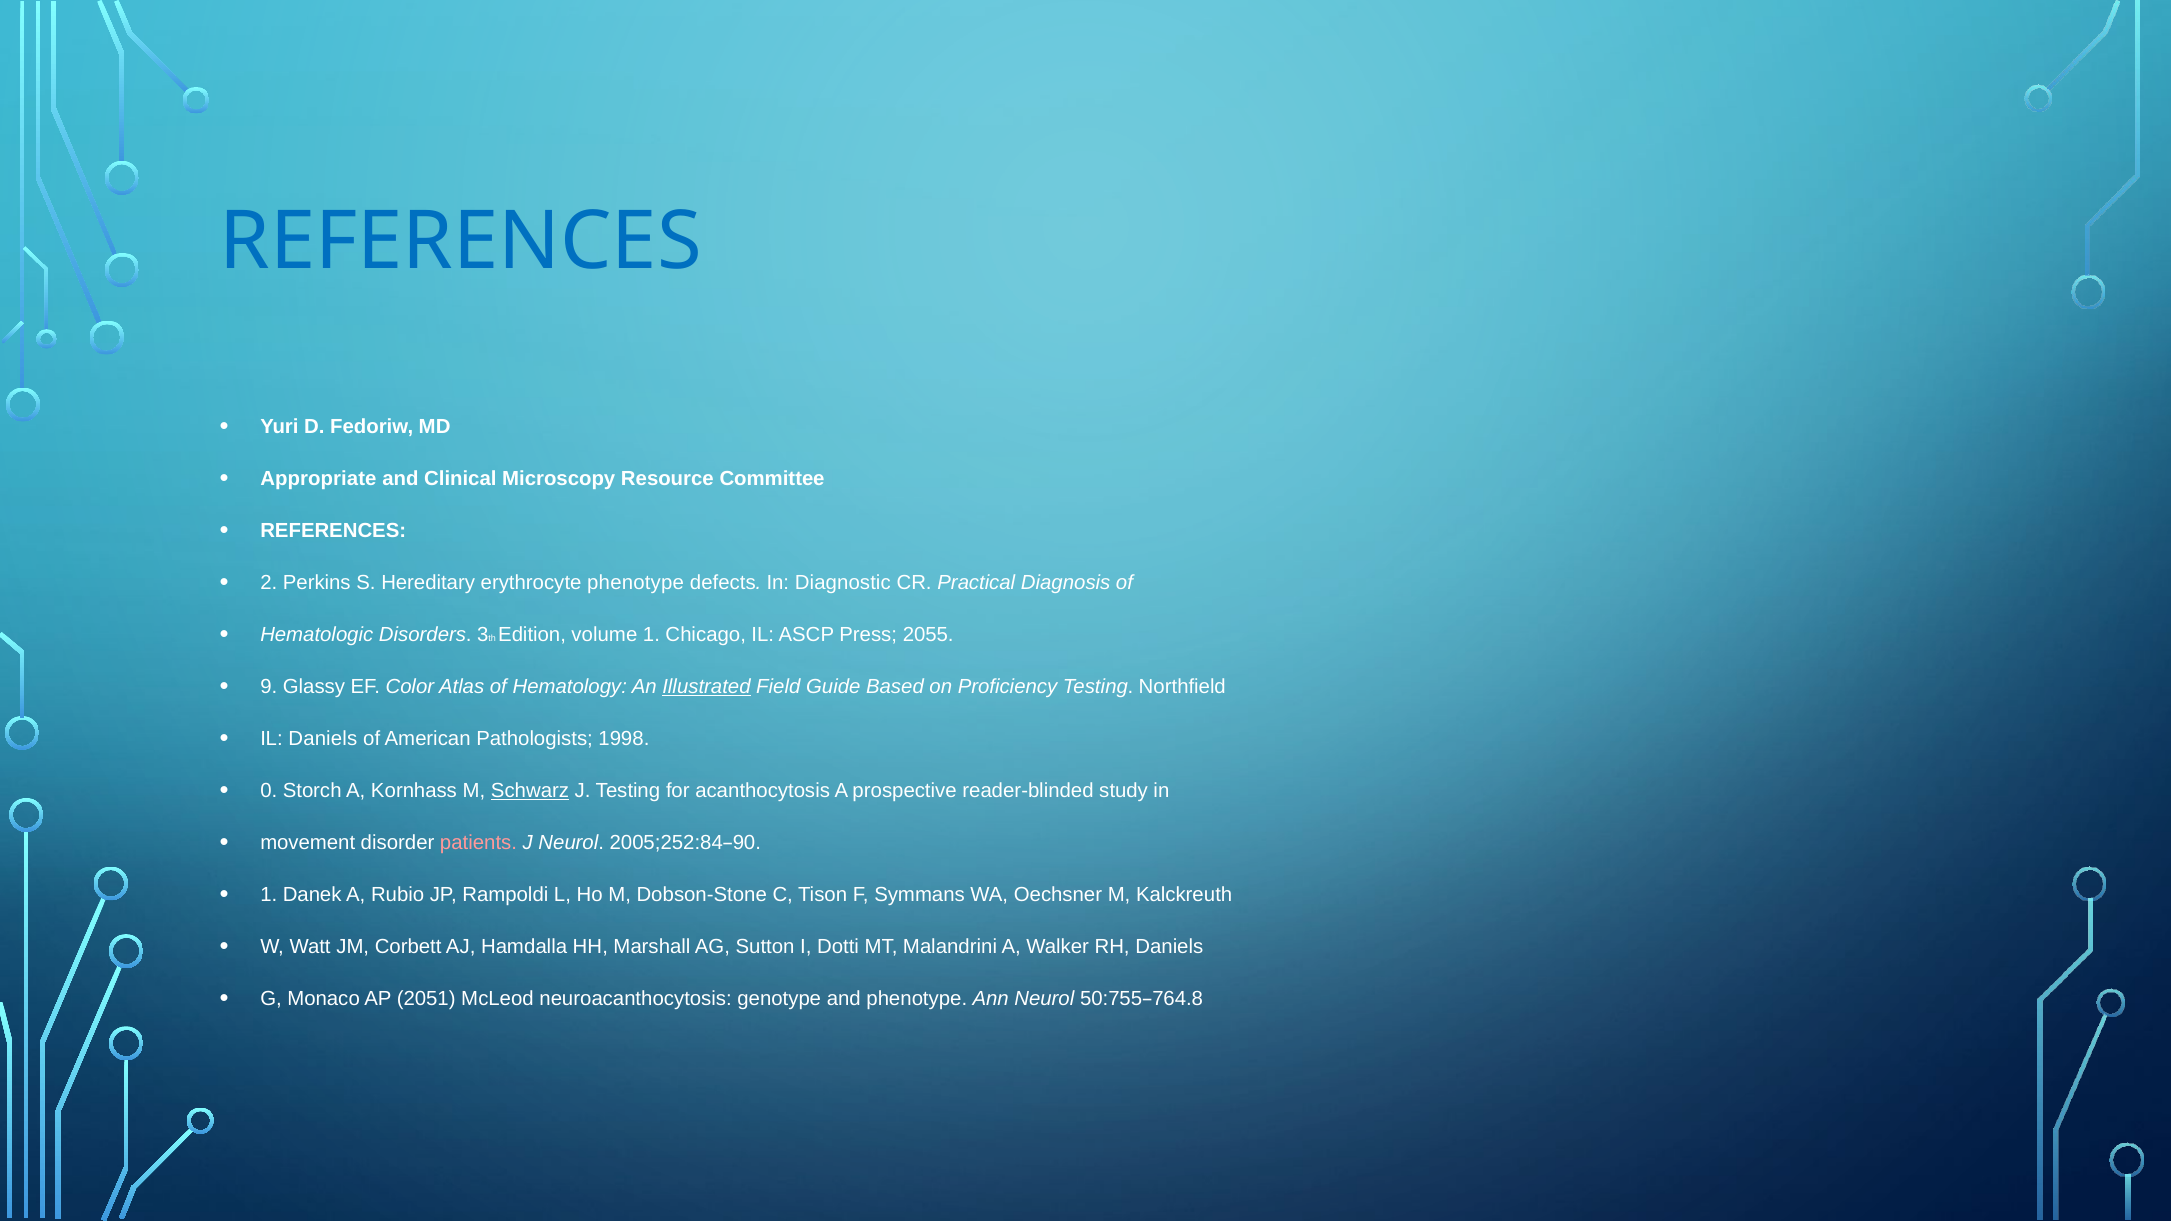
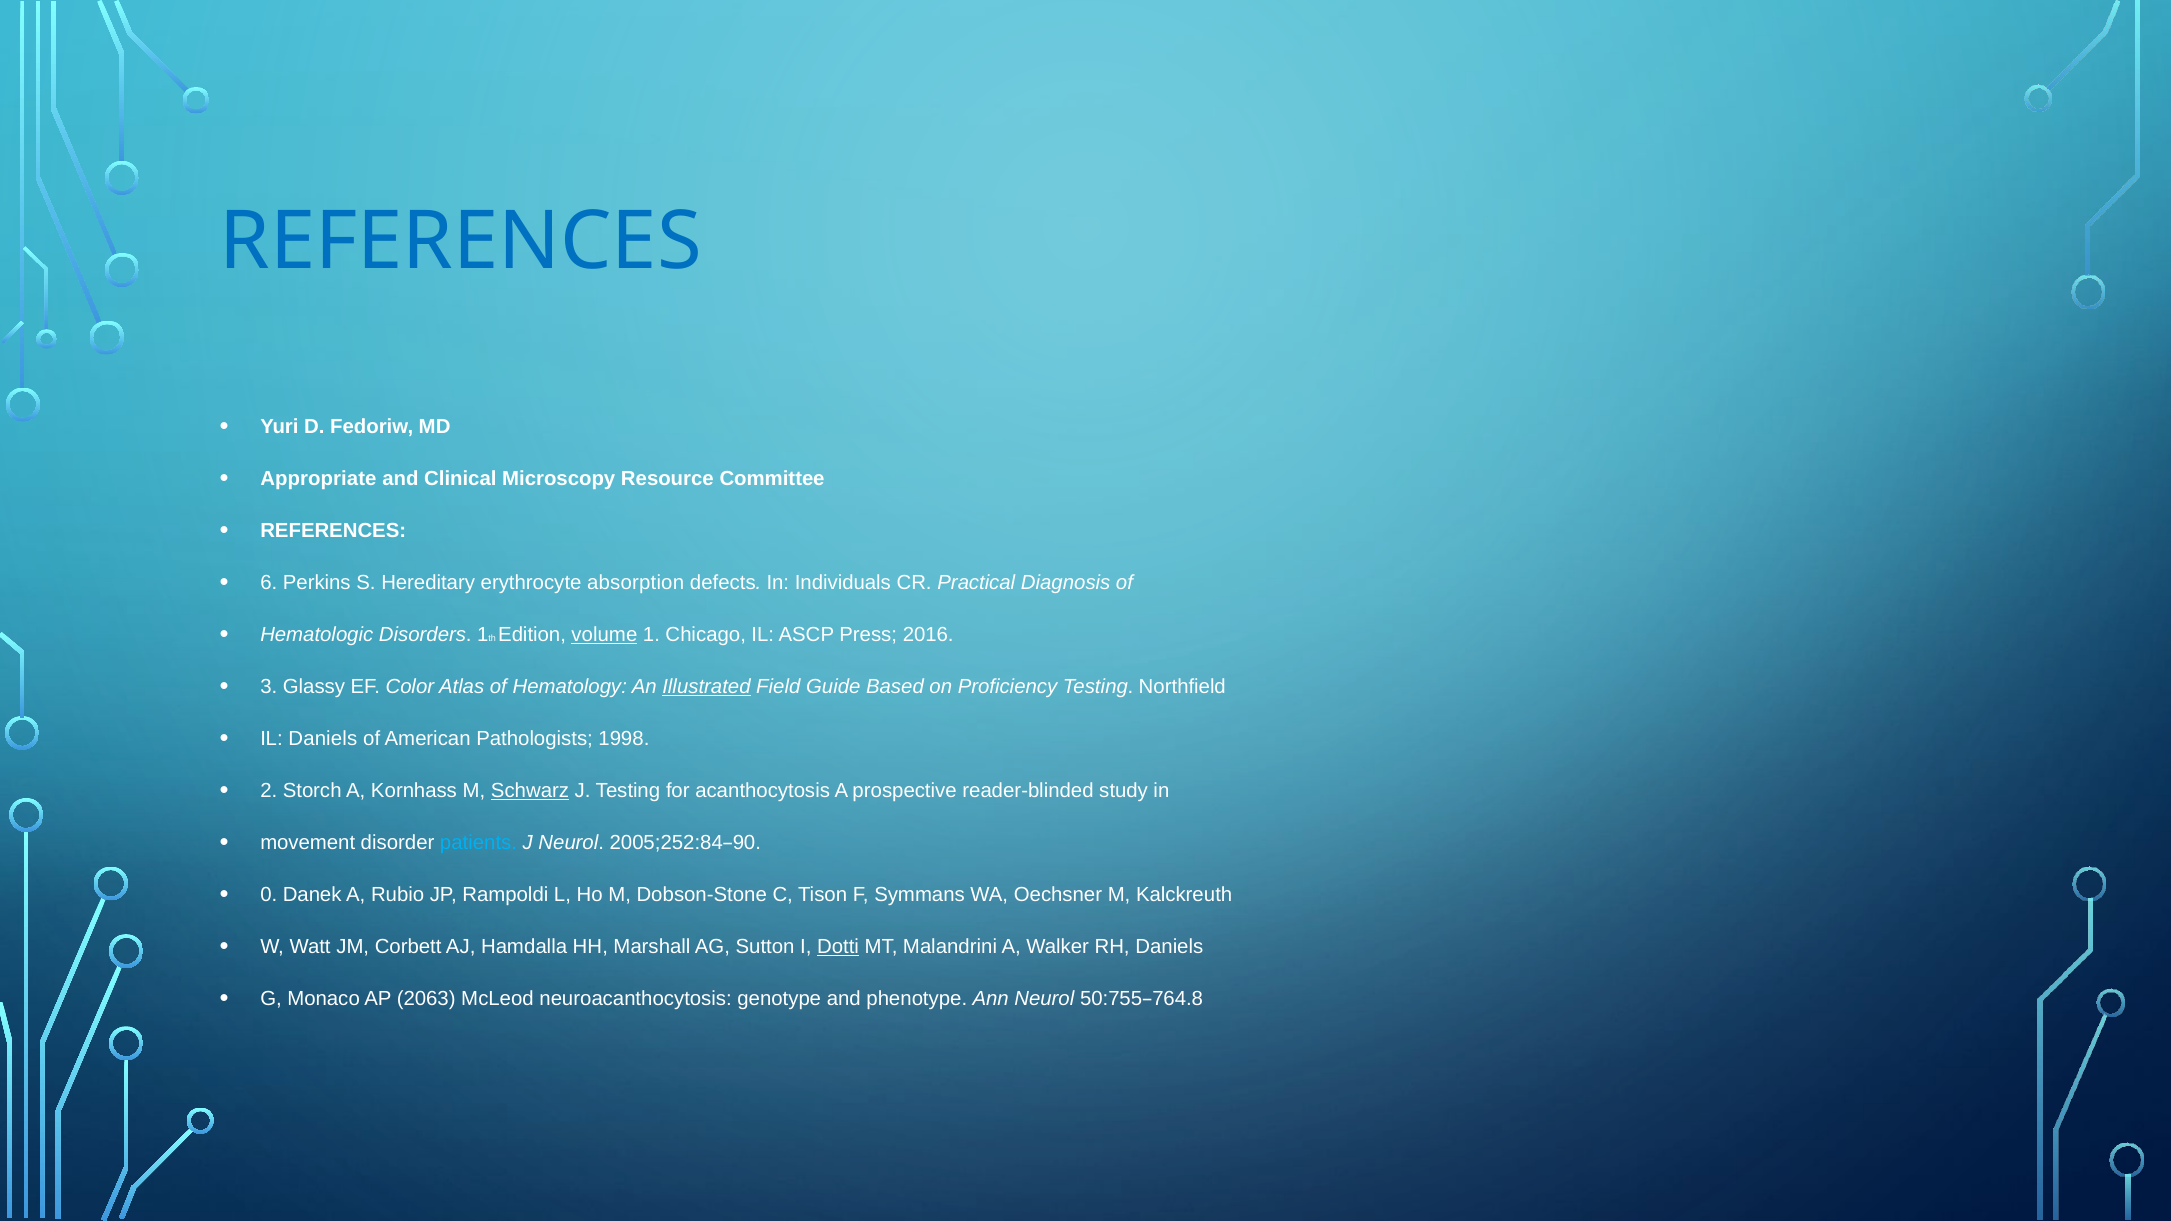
2: 2 -> 6
erythrocyte phenotype: phenotype -> absorption
Diagnostic: Diagnostic -> Individuals
Disorders 3: 3 -> 1
volume underline: none -> present
2055: 2055 -> 2016
9: 9 -> 3
0: 0 -> 2
patients colour: pink -> light blue
1 at (269, 895): 1 -> 0
Dotti underline: none -> present
2051: 2051 -> 2063
